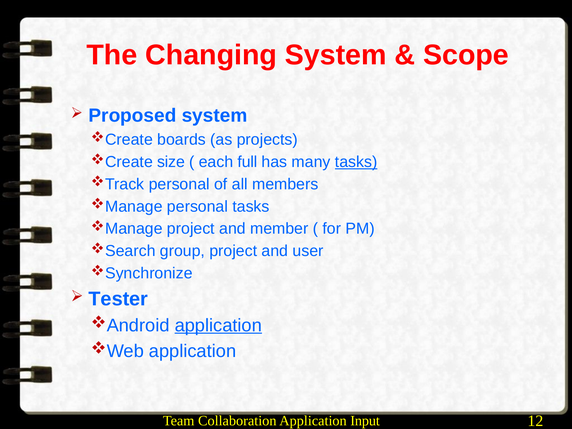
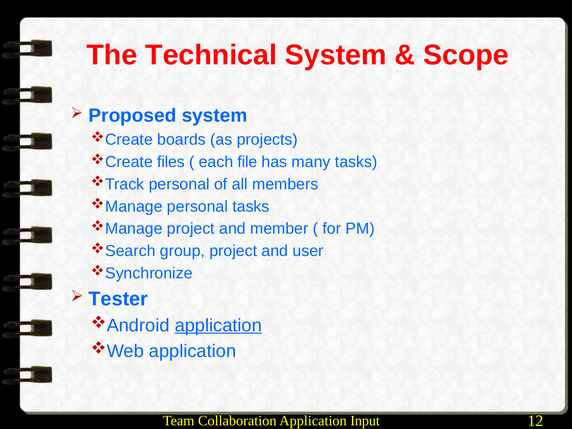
Changing: Changing -> Technical
size: size -> files
full: full -> file
tasks at (356, 162) underline: present -> none
